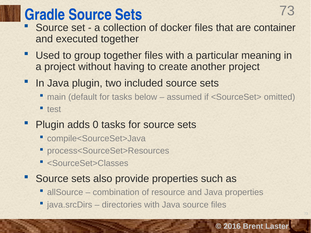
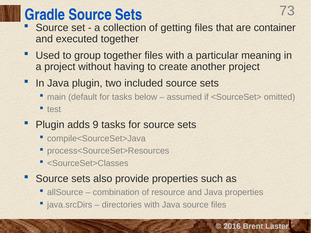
docker: docker -> getting
0: 0 -> 9
